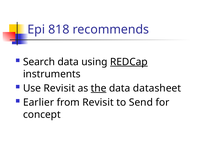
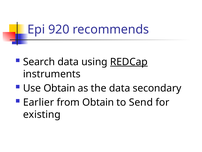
818: 818 -> 920
Use Revisit: Revisit -> Obtain
the underline: present -> none
datasheet: datasheet -> secondary
from Revisit: Revisit -> Obtain
concept: concept -> existing
